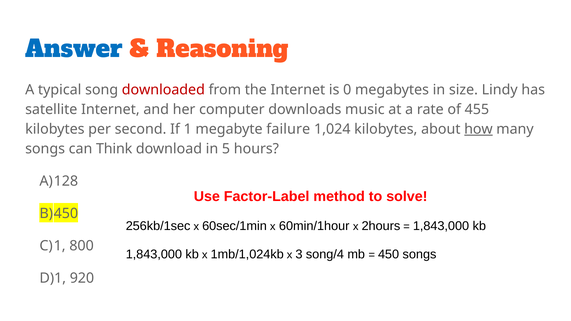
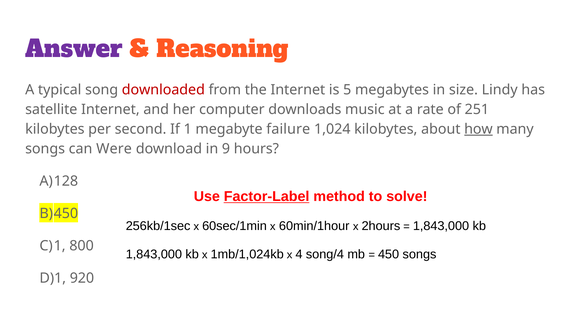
Answer colour: blue -> purple
0: 0 -> 5
455: 455 -> 251
Think: Think -> Were
5: 5 -> 9
Factor-Label underline: none -> present
3: 3 -> 4
